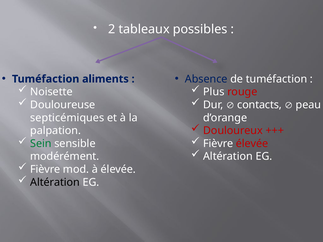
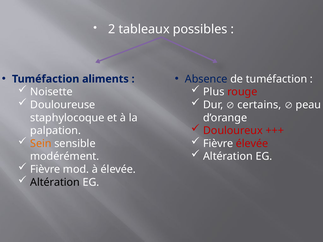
contacts: contacts -> certains
septicémiques: septicémiques -> staphylocoque
Sein colour: green -> orange
